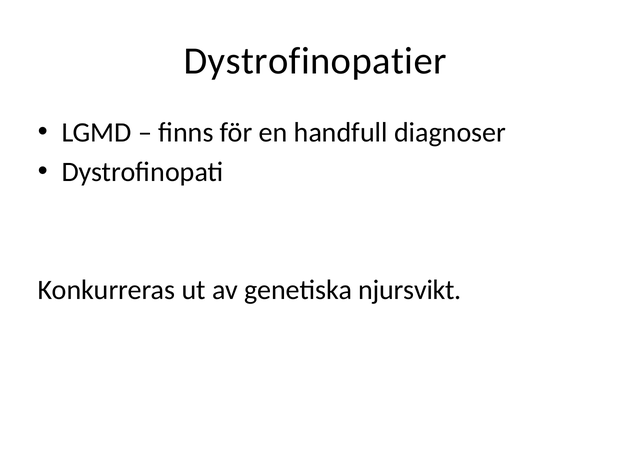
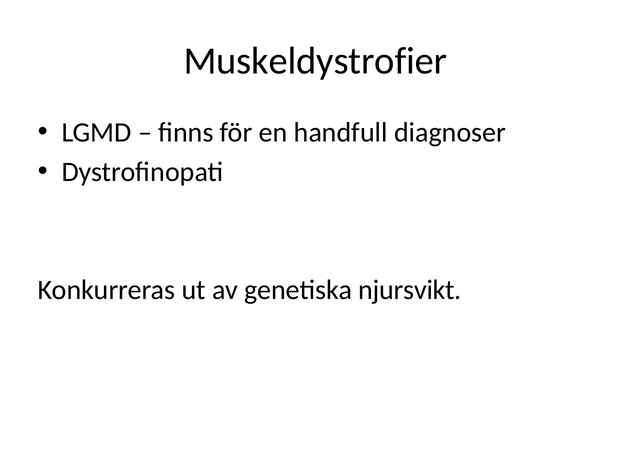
Dystrofinopatier: Dystrofinopatier -> Muskeldystrofier
